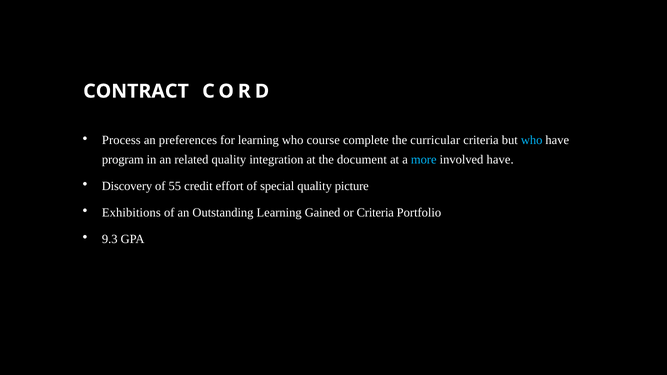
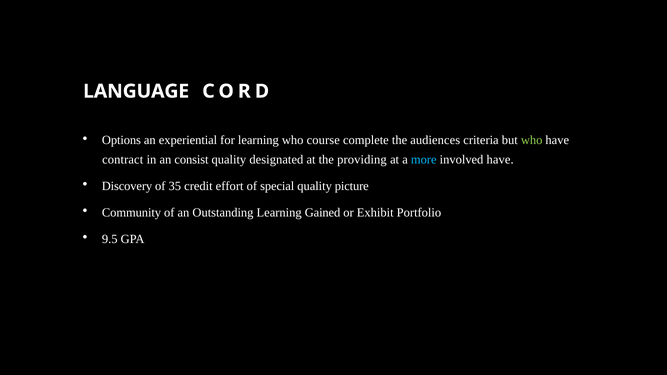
CONTRACT: CONTRACT -> LANGUAGE
Process: Process -> Options
preferences: preferences -> experiential
curricular: curricular -> audiences
who at (532, 140) colour: light blue -> light green
program: program -> contract
related: related -> consist
integration: integration -> designated
document: document -> providing
55: 55 -> 35
Exhibitions: Exhibitions -> Community
or Criteria: Criteria -> Exhibit
9.3: 9.3 -> 9.5
